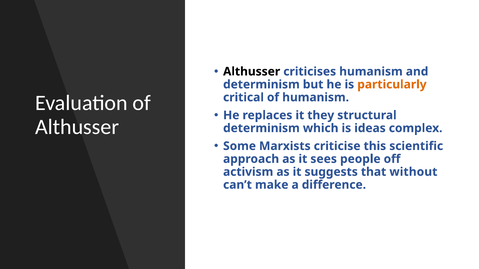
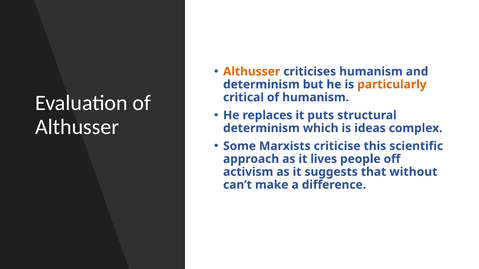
Althusser at (252, 72) colour: black -> orange
they: they -> puts
sees: sees -> lives
